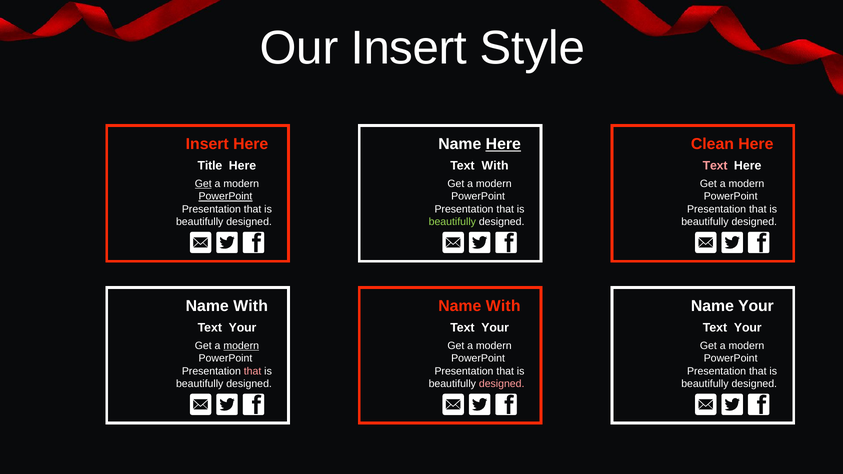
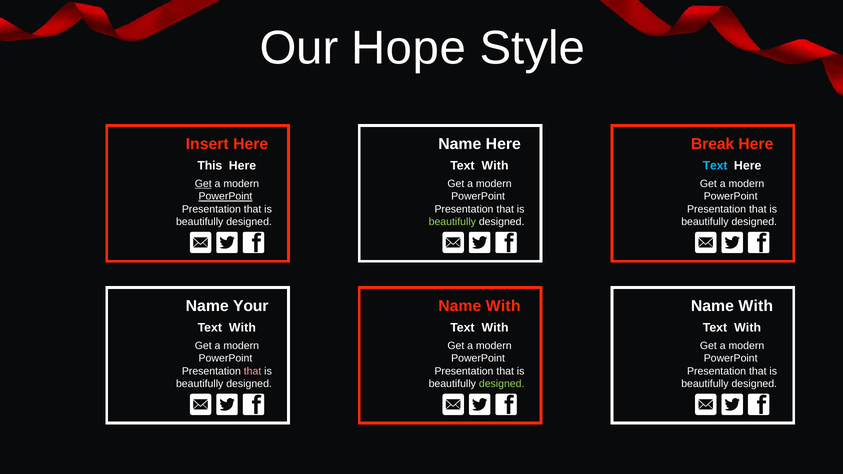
Our Insert: Insert -> Hope
Here at (503, 144) underline: present -> none
Clean: Clean -> Break
Title: Title -> This
Text at (715, 166) colour: pink -> light blue
With at (251, 306): With -> Your
Your at (756, 306): Your -> With
Your at (243, 328): Your -> With
Your at (495, 328): Your -> With
Your at (748, 328): Your -> With
modern at (241, 346) underline: present -> none
designed at (502, 384) colour: pink -> light green
